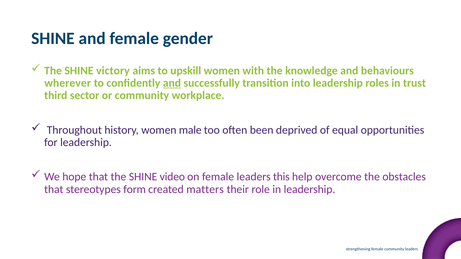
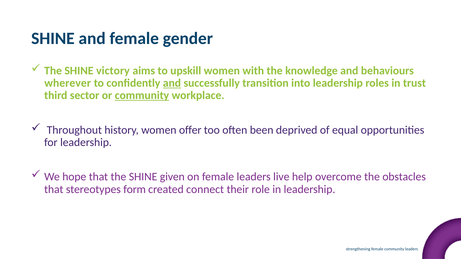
community at (142, 96) underline: none -> present
male: male -> offer
video: video -> given
this: this -> live
matters: matters -> connect
